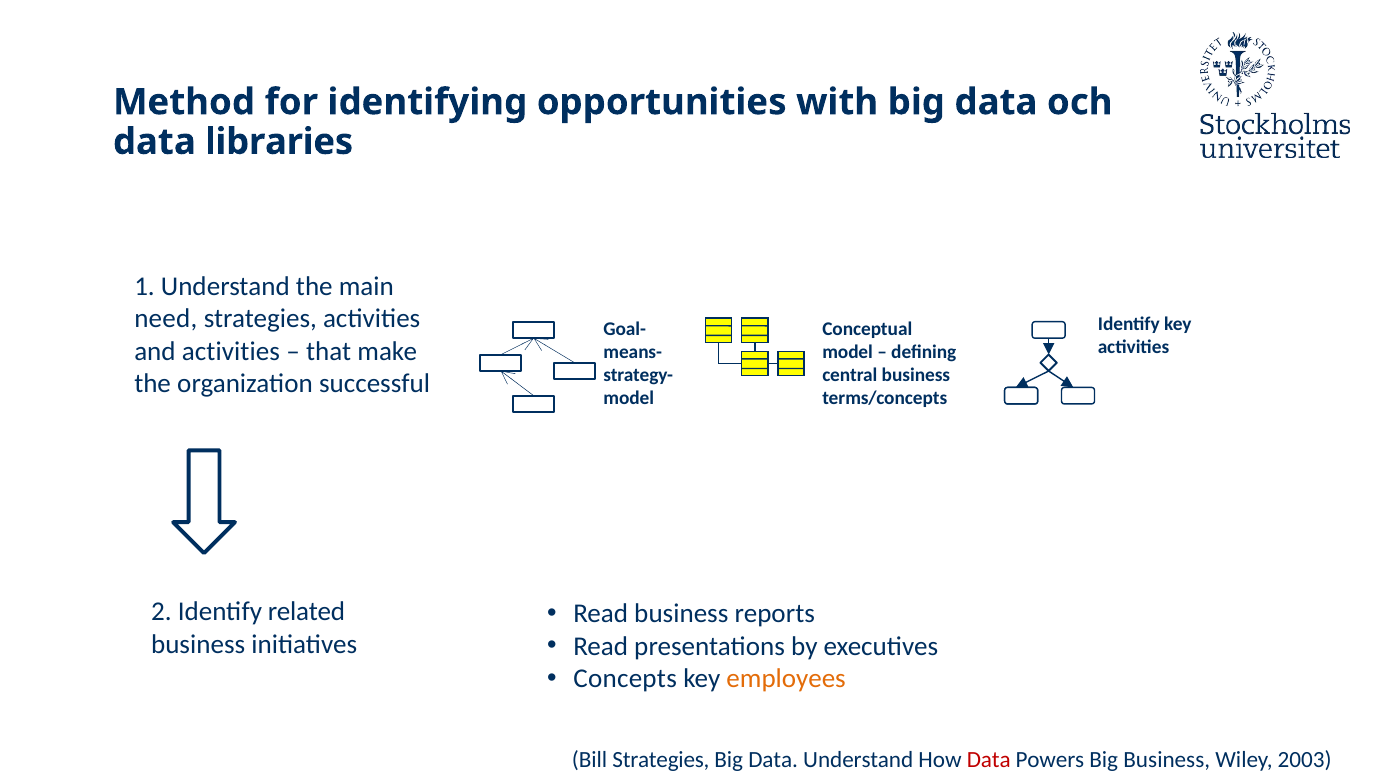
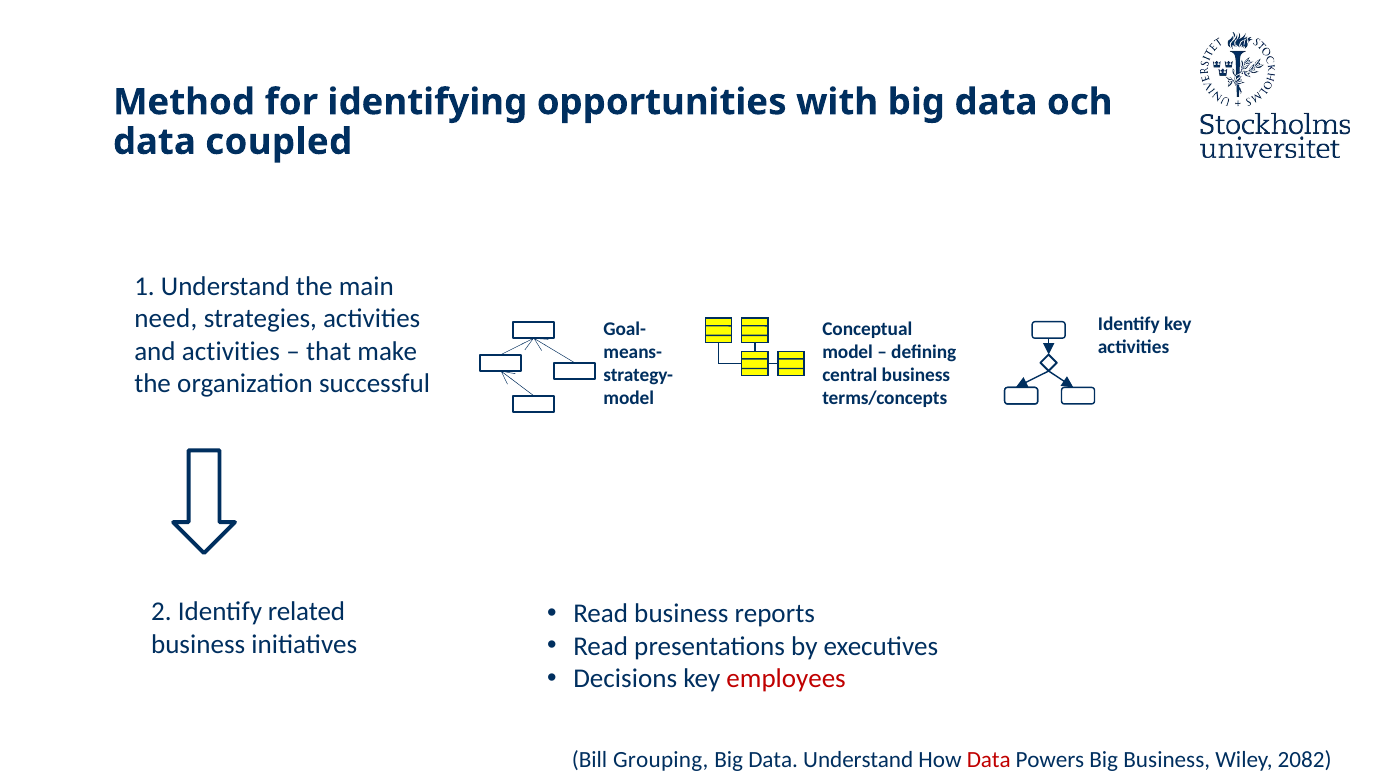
libraries: libraries -> coupled
Concepts: Concepts -> Decisions
employees colour: orange -> red
Bill Strategies: Strategies -> Grouping
2003: 2003 -> 2082
